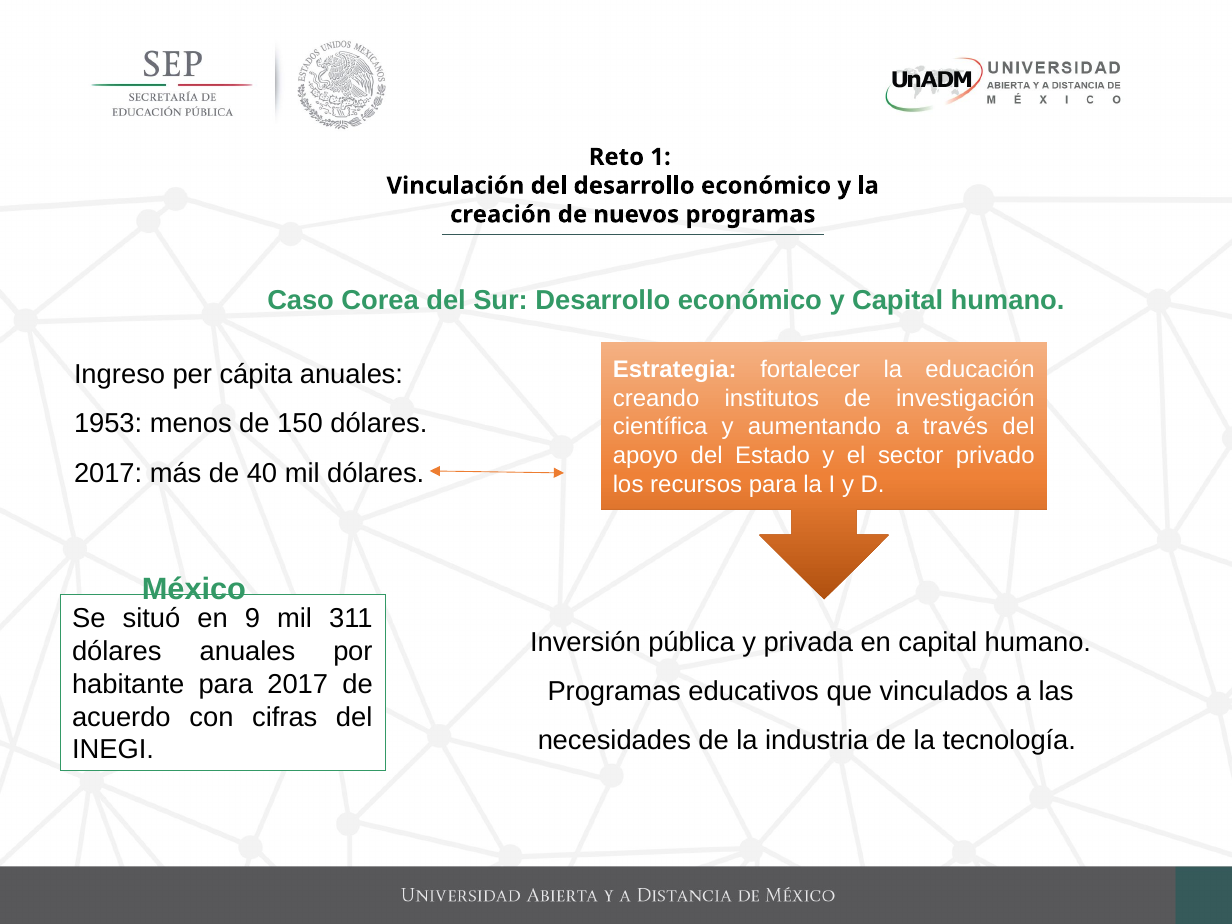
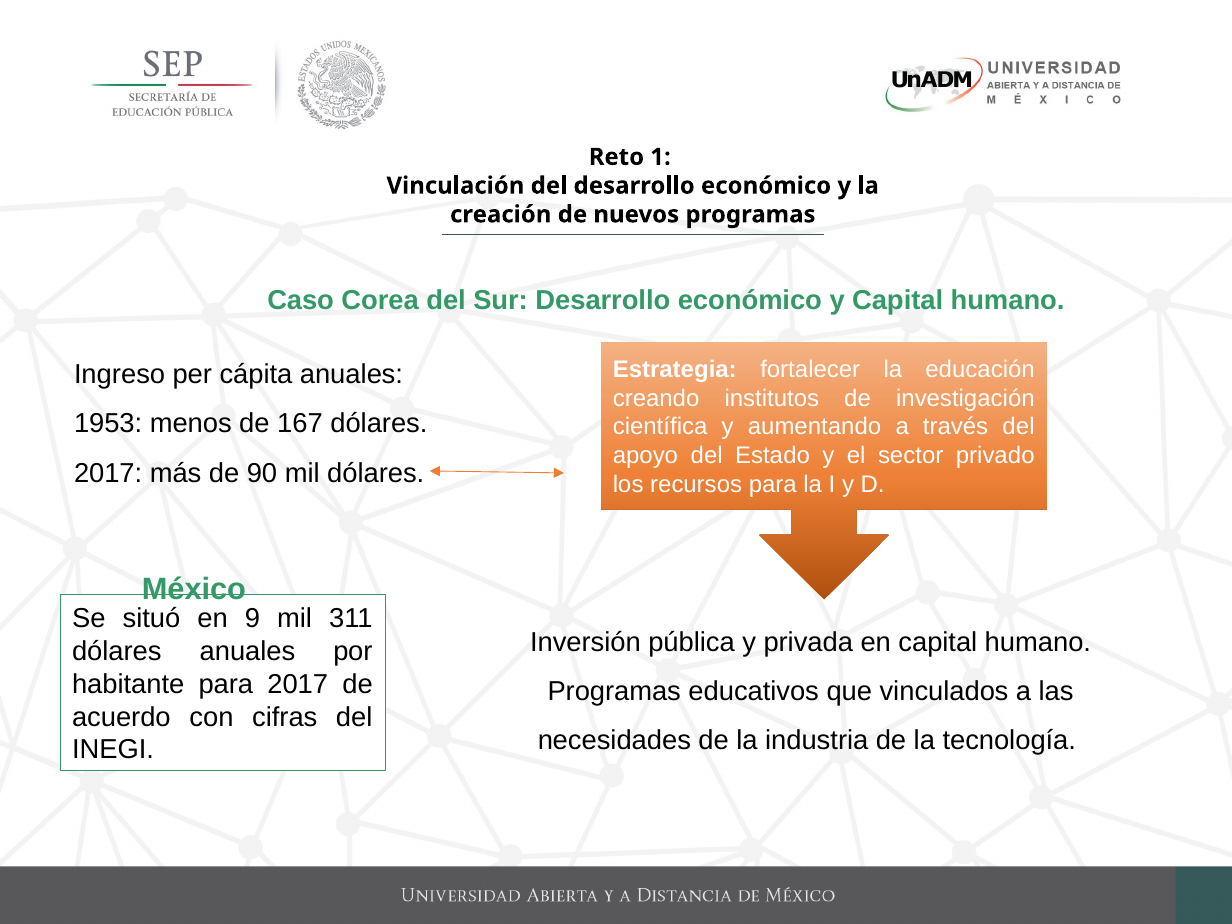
150: 150 -> 167
40: 40 -> 90
